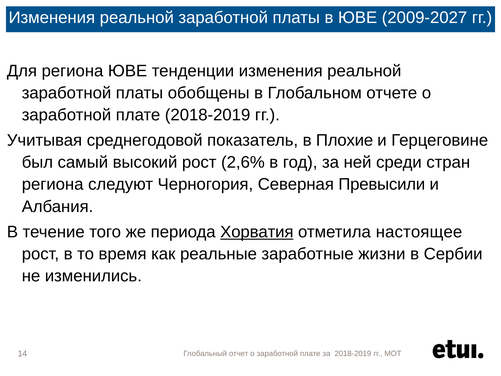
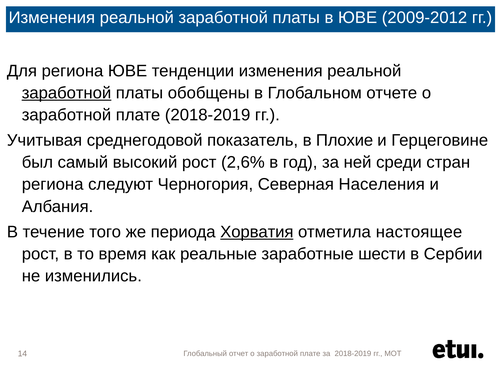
2009-2027: 2009-2027 -> 2009-2012
заработной at (66, 93) underline: none -> present
Превысили: Превысили -> Населения
жизни: жизни -> шести
